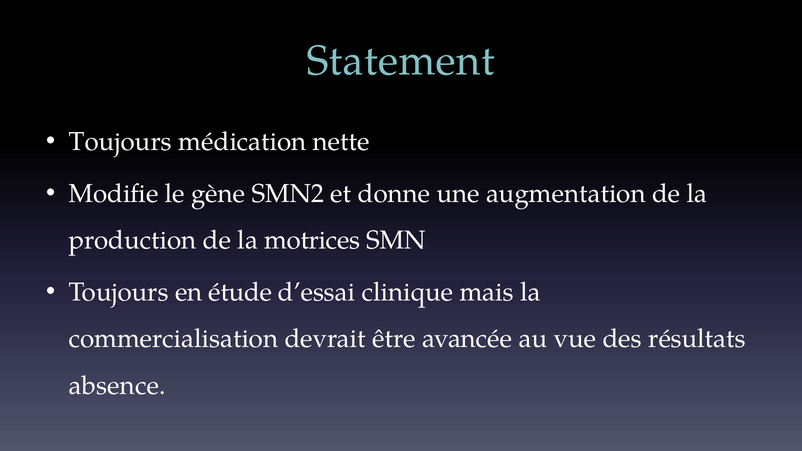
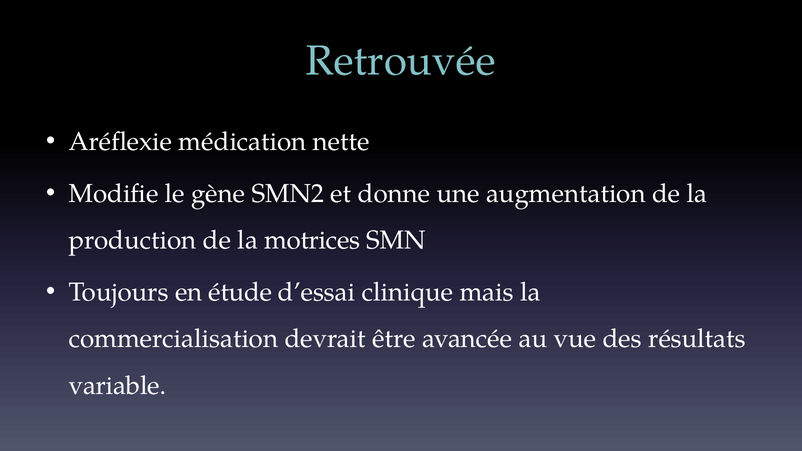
Statement: Statement -> Retrouvée
Toujours at (120, 142): Toujours -> Aréflexie
absence: absence -> variable
